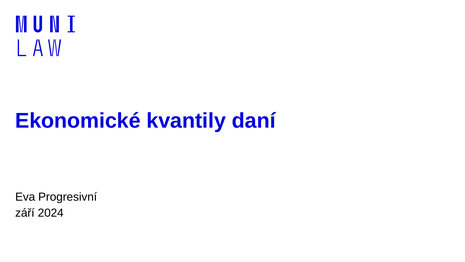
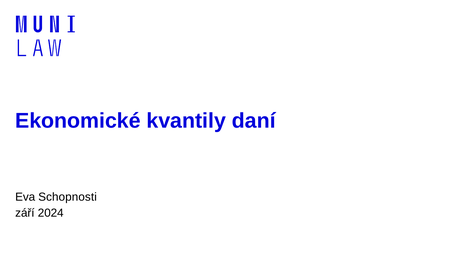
Progresivní: Progresivní -> Schopnosti
